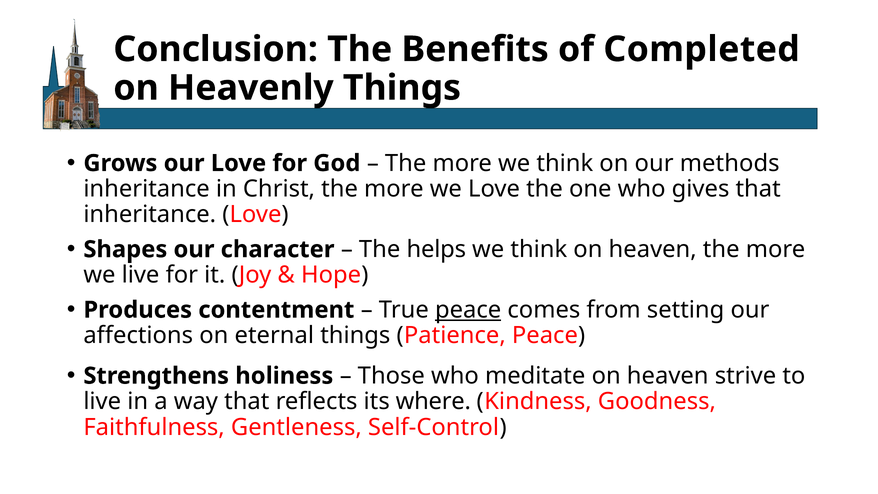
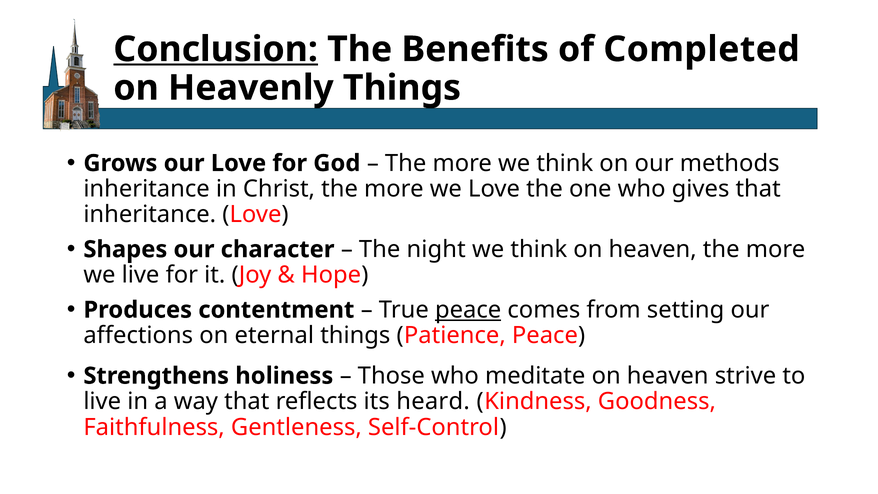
Conclusion underline: none -> present
helps: helps -> night
where: where -> heard
